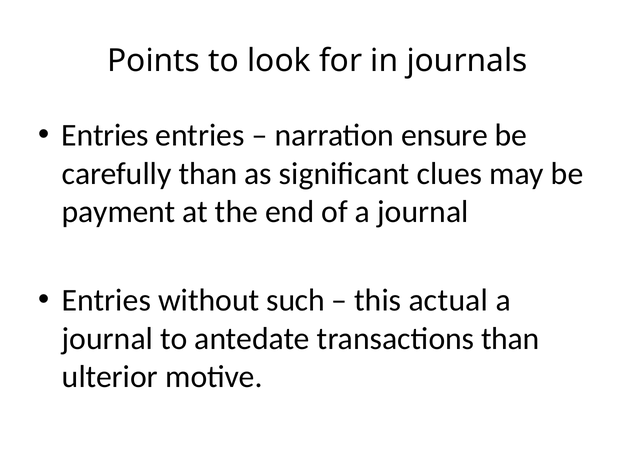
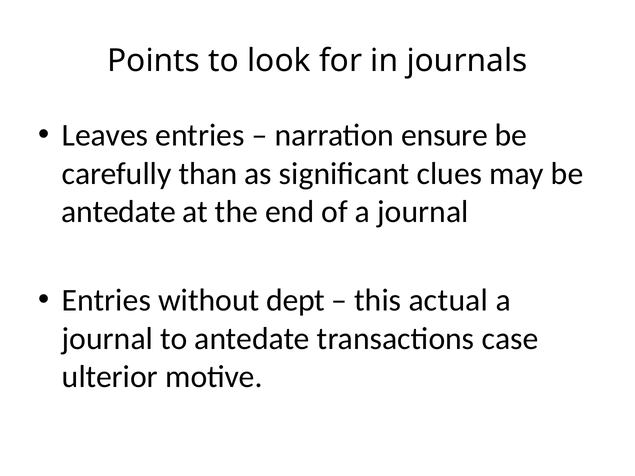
Entries at (105, 136): Entries -> Leaves
payment at (119, 212): payment -> antedate
such: such -> dept
transactions than: than -> case
